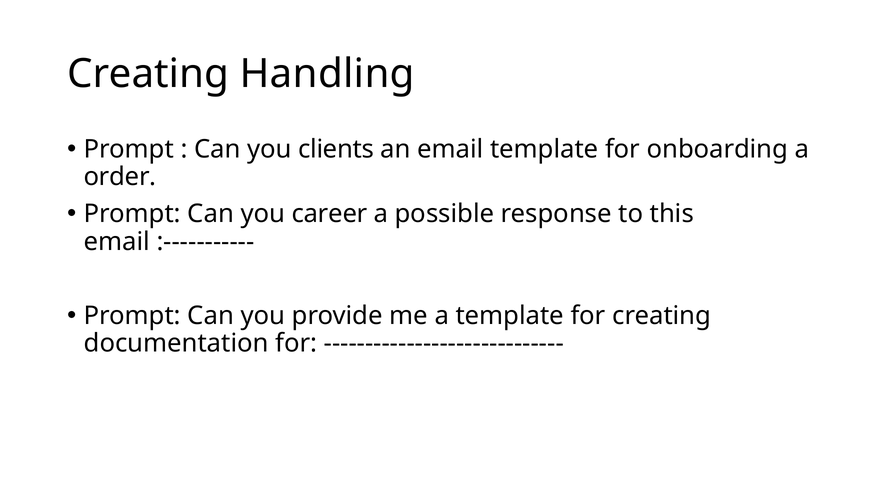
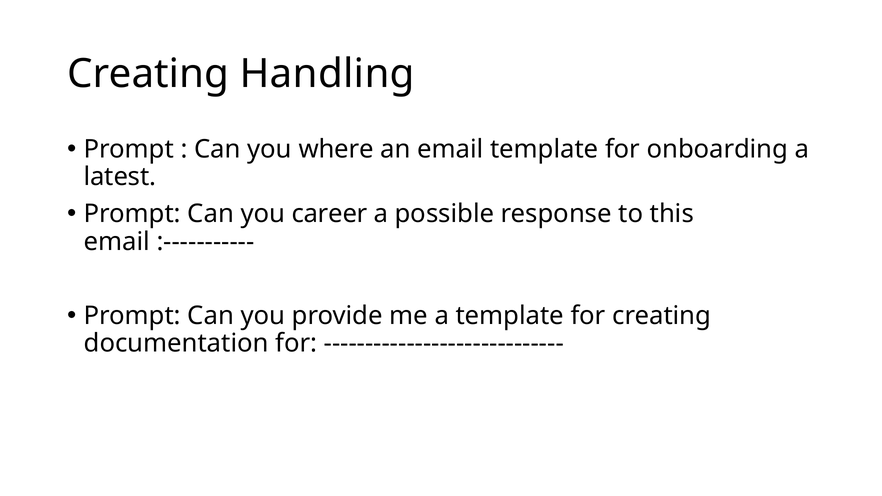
clients: clients -> where
order: order -> latest
